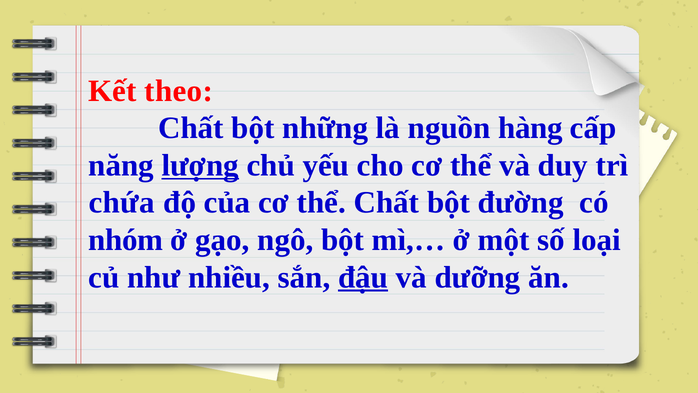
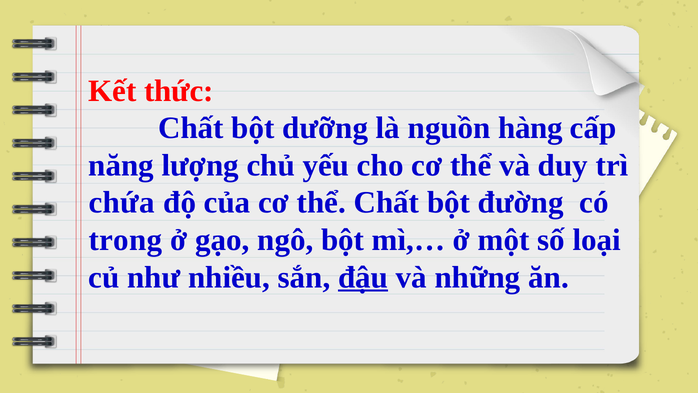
theo: theo -> thức
những: những -> dưỡng
lượng underline: present -> none
nhóm: nhóm -> trong
dưỡng: dưỡng -> những
